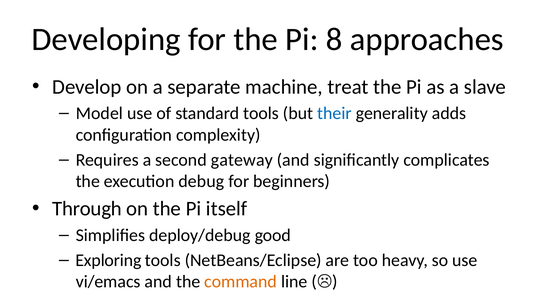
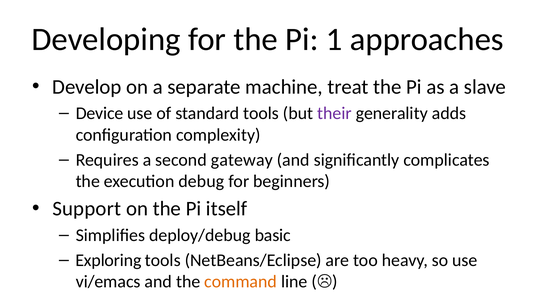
8: 8 -> 1
Model: Model -> Device
their colour: blue -> purple
Through: Through -> Support
good: good -> basic
